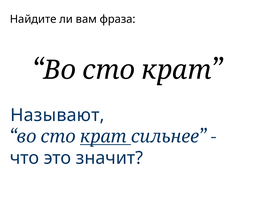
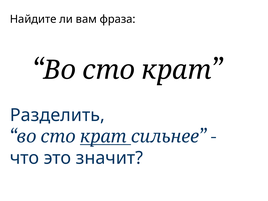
Называют: Называют -> Разделить
